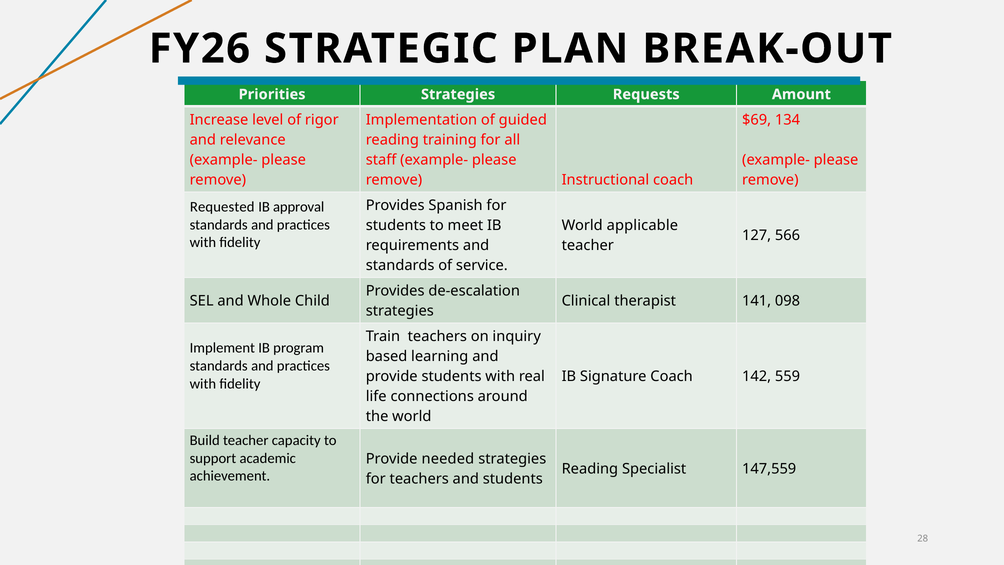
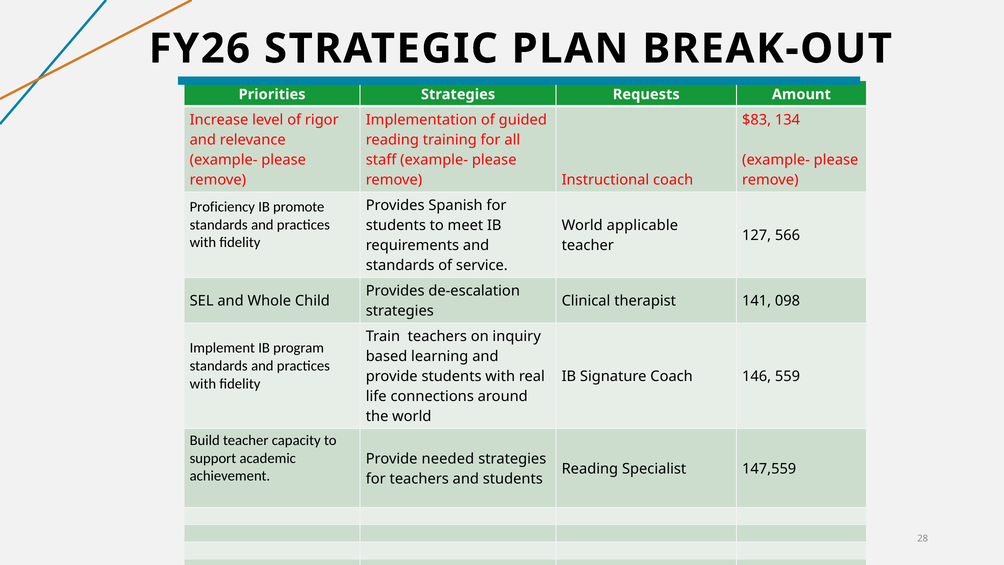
$69: $69 -> $83
Requested: Requested -> Proficiency
approval: approval -> promote
142: 142 -> 146
